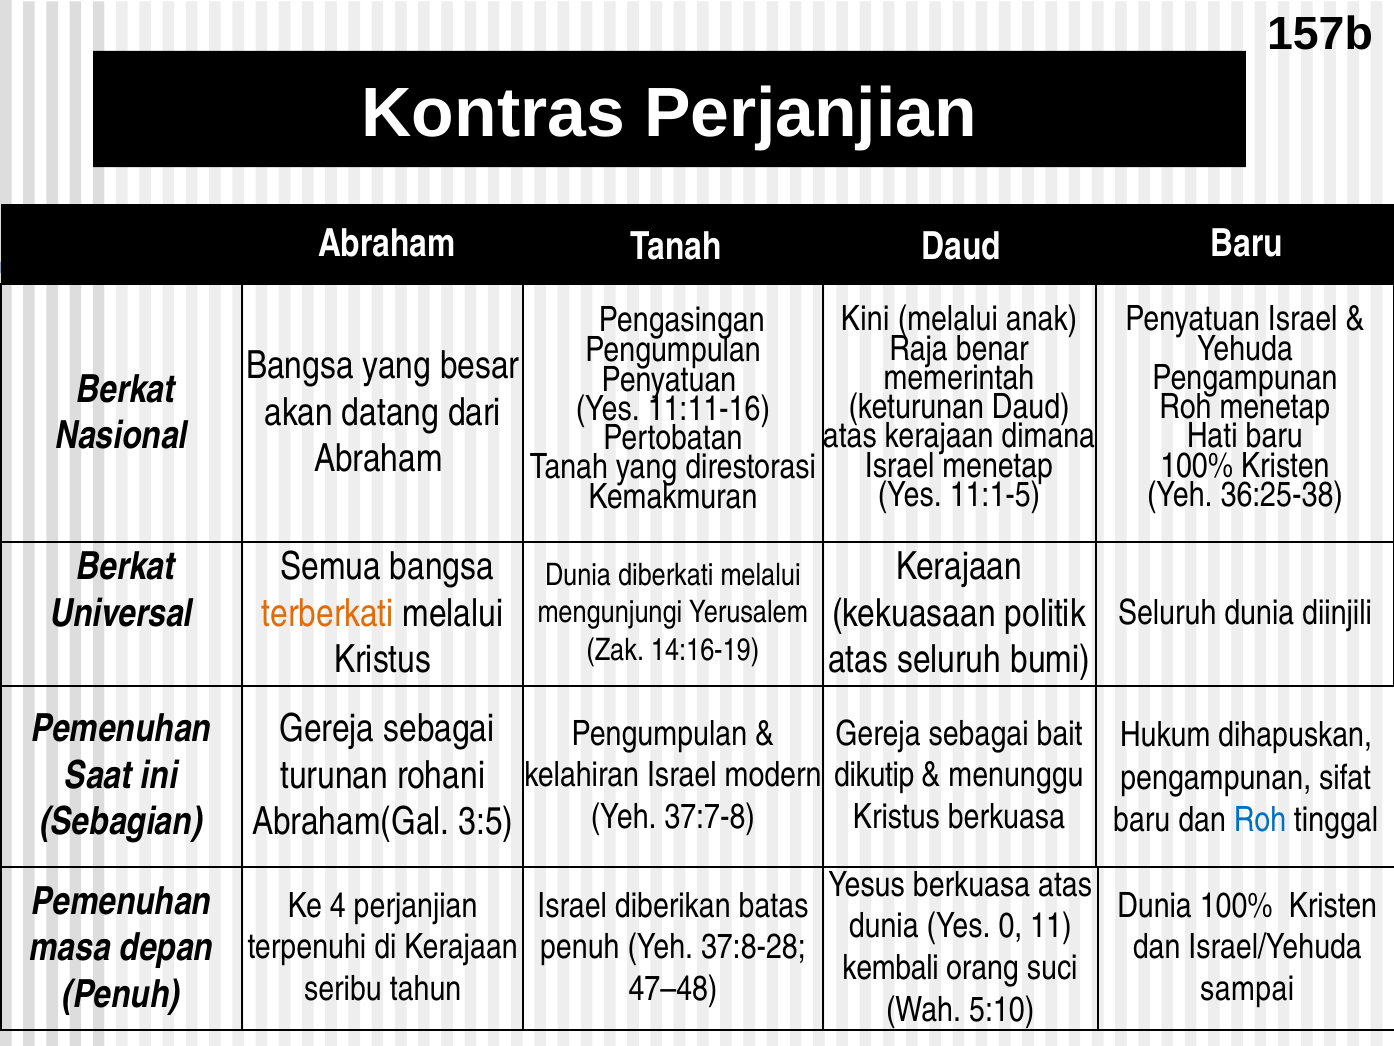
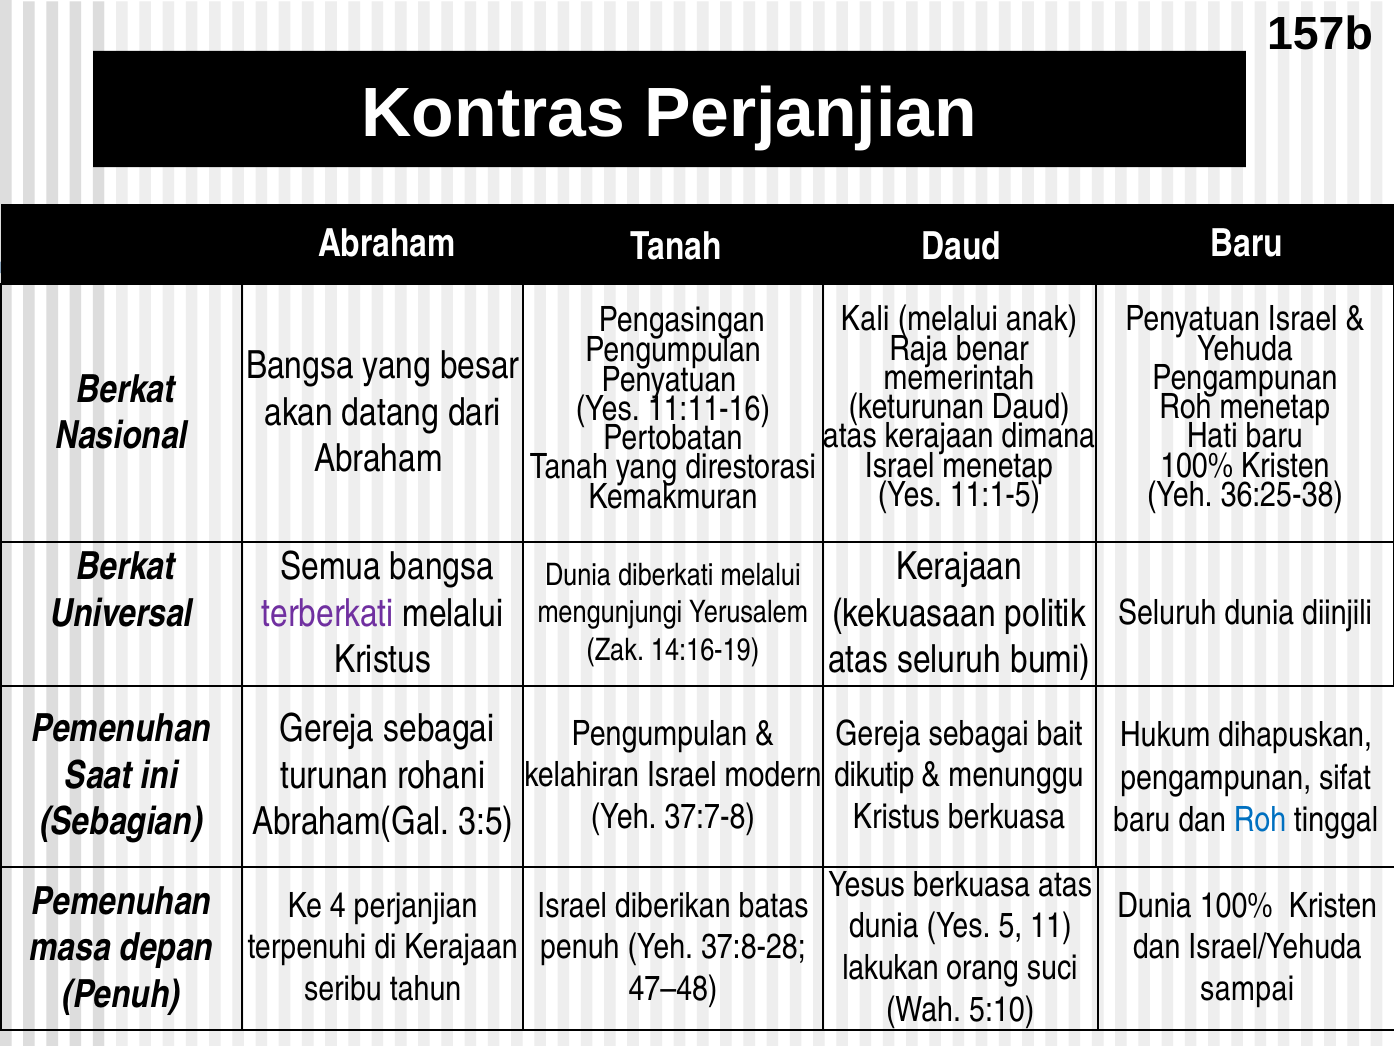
Kini: Kini -> Kali
terberkati colour: orange -> purple
0: 0 -> 5
kembali: kembali -> lakukan
